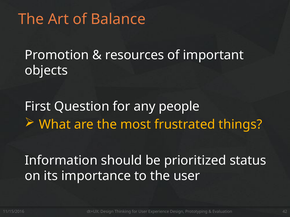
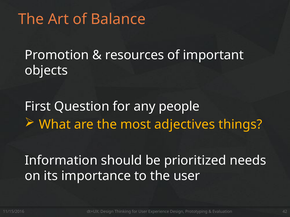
frustrated: frustrated -> adjectives
status: status -> needs
